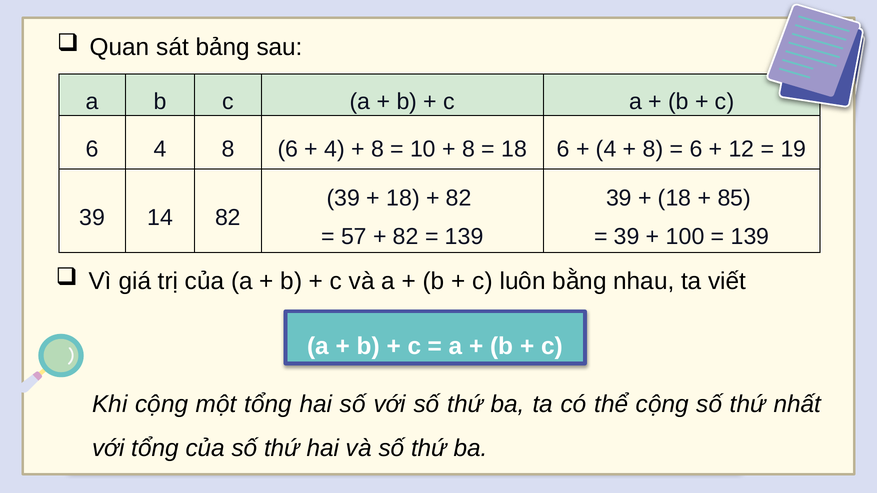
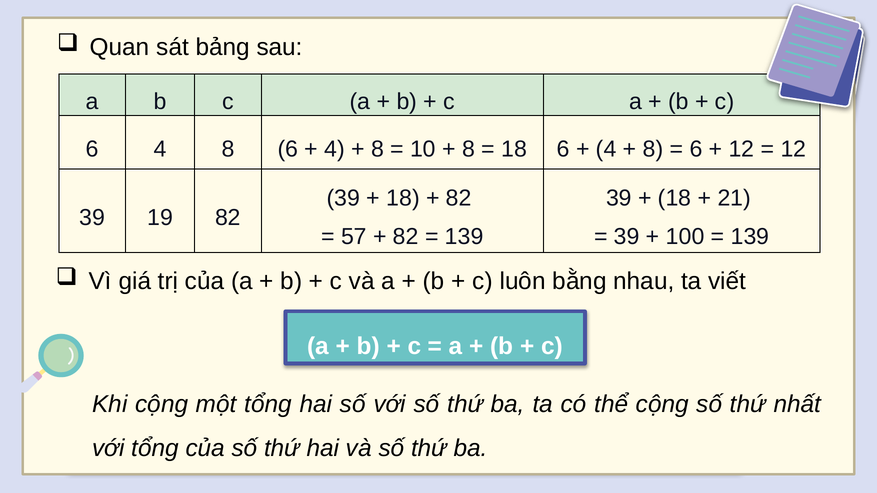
19 at (793, 149): 19 -> 12
85: 85 -> 21
14: 14 -> 19
